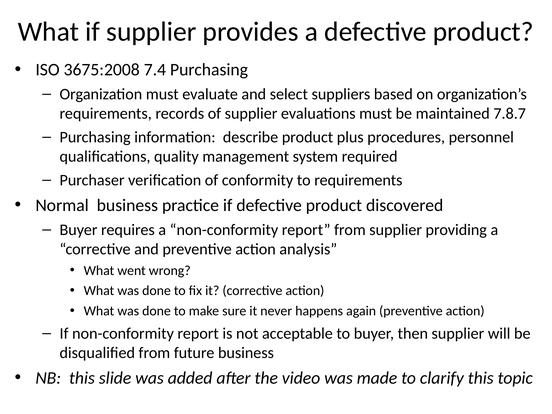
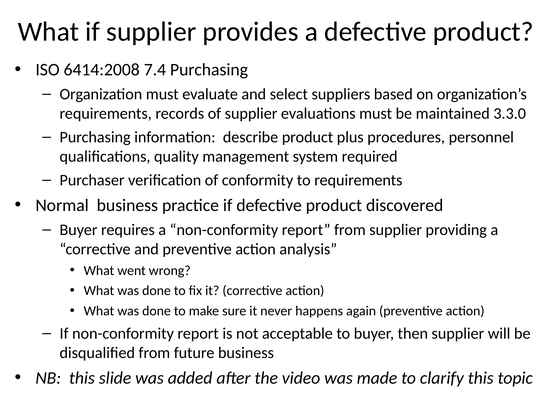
3675:2008: 3675:2008 -> 6414:2008
7.8.7: 7.8.7 -> 3.3.0
